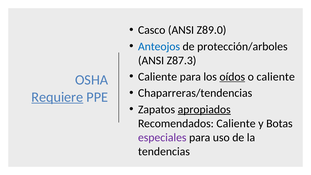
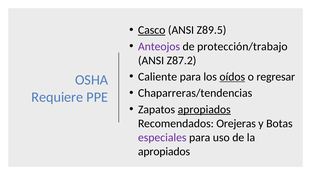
Casco underline: none -> present
Z89.0: Z89.0 -> Z89.5
Anteojos colour: blue -> purple
protección/arboles: protección/arboles -> protección/trabajo
Z87.3: Z87.3 -> Z87.2
o caliente: caliente -> regresar
Requiere underline: present -> none
Recomendados Caliente: Caliente -> Orejeras
tendencias at (164, 151): tendencias -> apropiados
